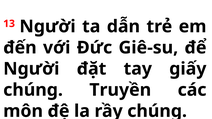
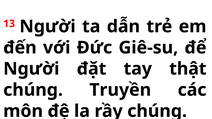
giấy: giấy -> thật
